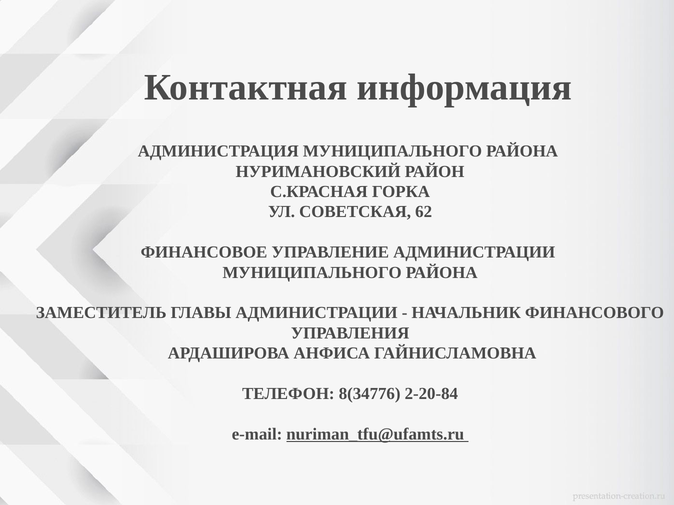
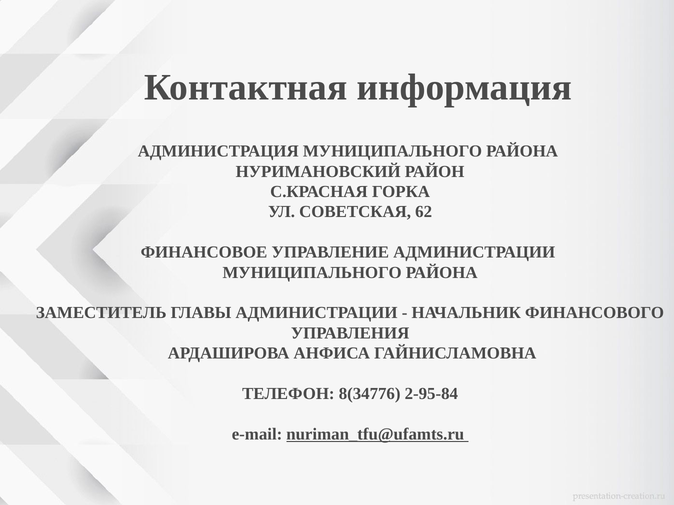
2-20-84: 2-20-84 -> 2-95-84
